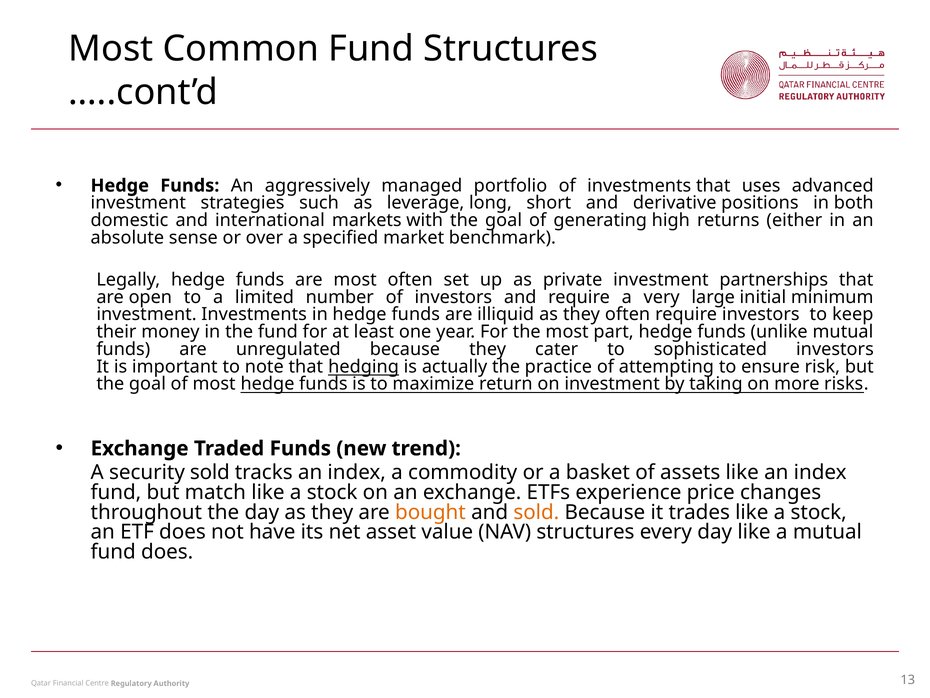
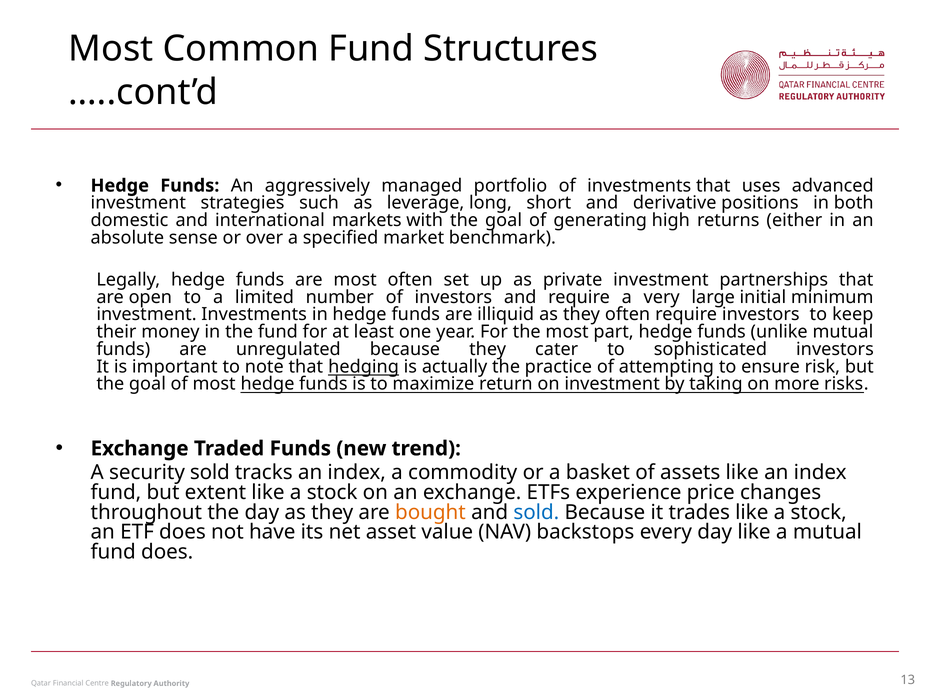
match: match -> extent
sold at (536, 512) colour: orange -> blue
NAV structures: structures -> backstops
